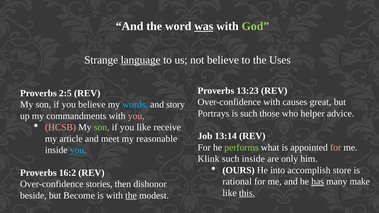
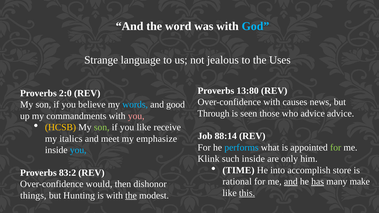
was underline: present -> none
God colour: light green -> light blue
language underline: present -> none
not believe: believe -> jealous
13:23: 13:23 -> 13:80
2:5: 2:5 -> 2:0
great: great -> news
story: story -> good
Portrays: Portrays -> Through
is such: such -> seen
who helper: helper -> advice
HCSB colour: pink -> yellow
13:14: 13:14 -> 88:14
article: article -> italics
reasonable: reasonable -> emphasize
performs colour: light green -> light blue
for at (336, 148) colour: pink -> light green
OURS: OURS -> TIME
16:2: 16:2 -> 83:2
and at (291, 182) underline: none -> present
stories: stories -> would
beside: beside -> things
Become: Become -> Hunting
